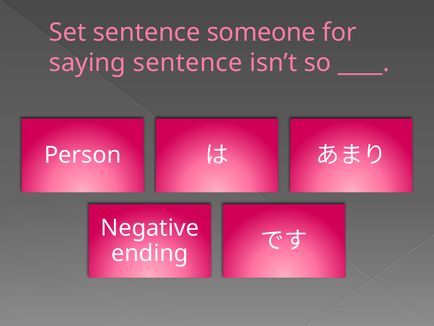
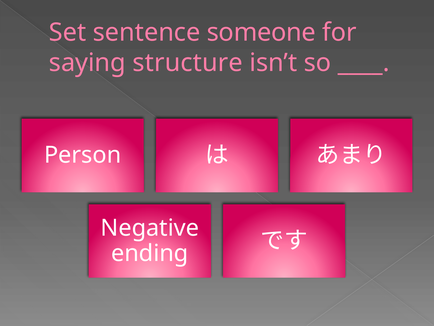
saying sentence: sentence -> structure
